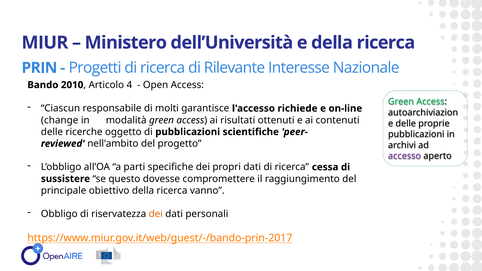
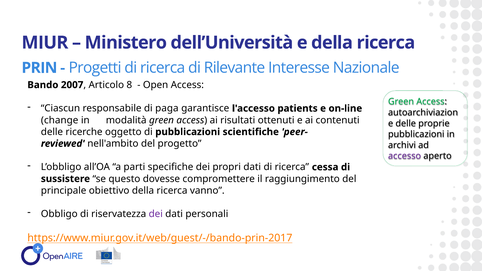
2010: 2010 -> 2007
4: 4 -> 8
molti: molti -> paga
richiede: richiede -> patients
dei at (156, 214) colour: orange -> purple
